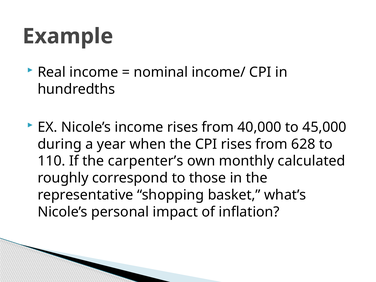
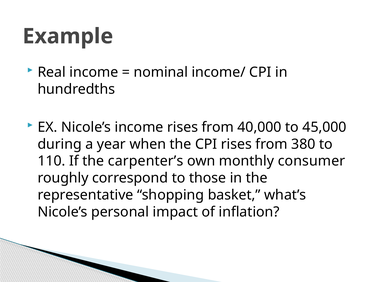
628: 628 -> 380
calculated: calculated -> consumer
